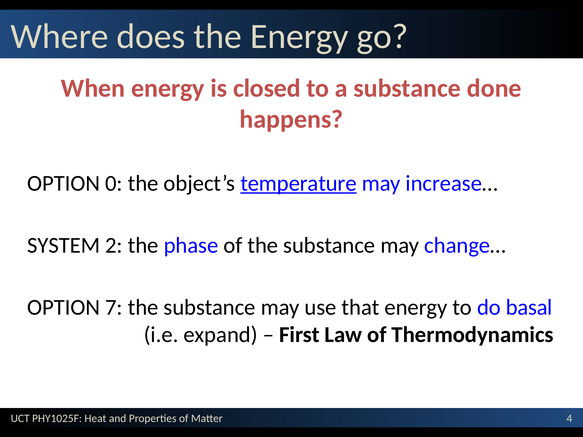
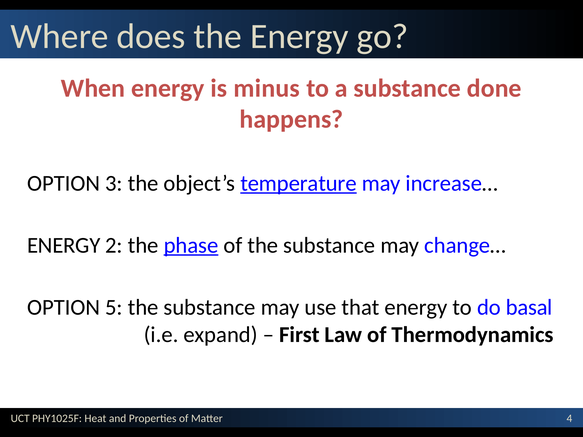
closed: closed -> minus
0: 0 -> 3
SYSTEM at (64, 245): SYSTEM -> ENERGY
phase underline: none -> present
7: 7 -> 5
